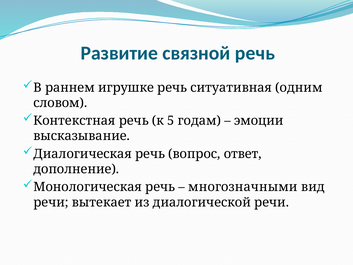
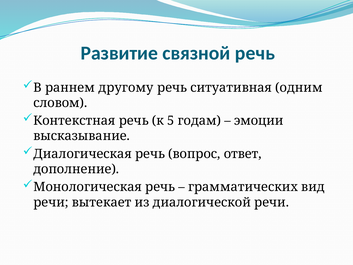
игрушке: игрушке -> другому
многозначными: многозначными -> грамматических
